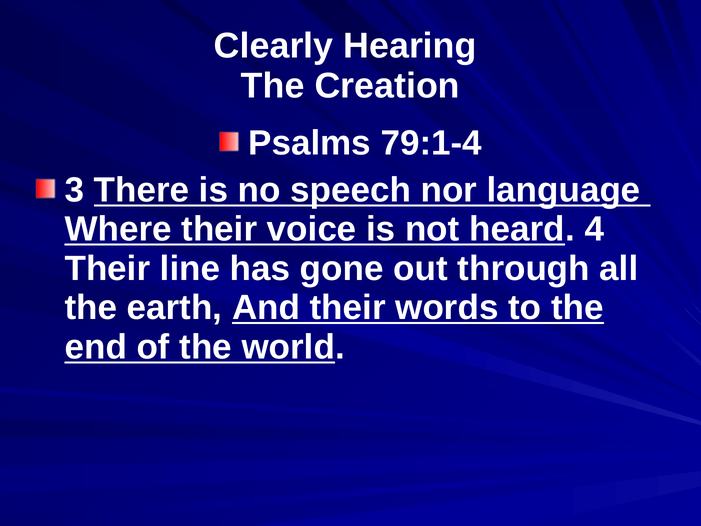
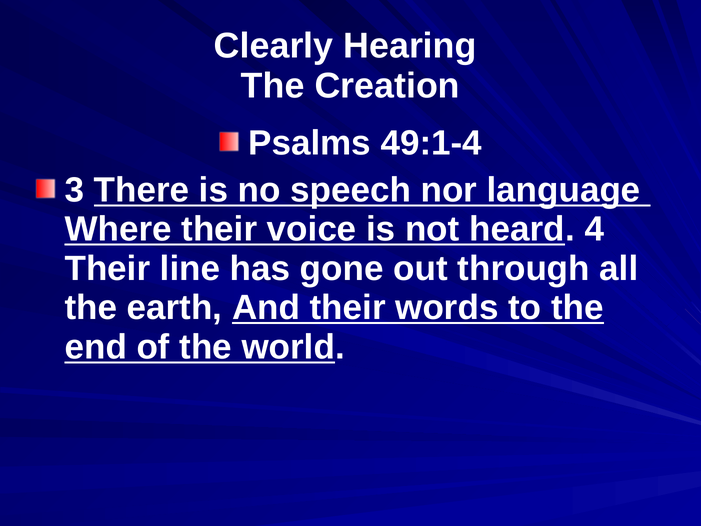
79:1-4: 79:1-4 -> 49:1-4
